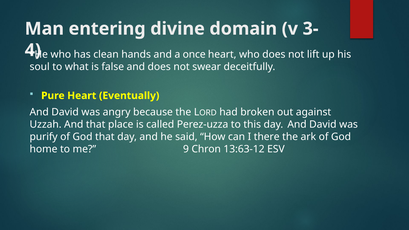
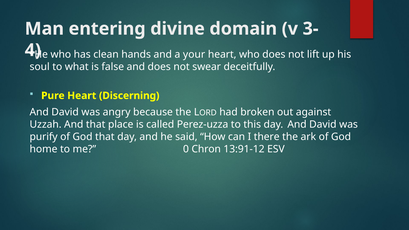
once: once -> your
Eventually: Eventually -> Discerning
9: 9 -> 0
13:63-12: 13:63-12 -> 13:91-12
